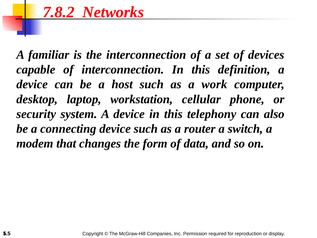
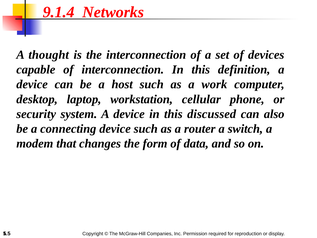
7.8.2: 7.8.2 -> 9.1.4
familiar: familiar -> thought
telephony: telephony -> discussed
